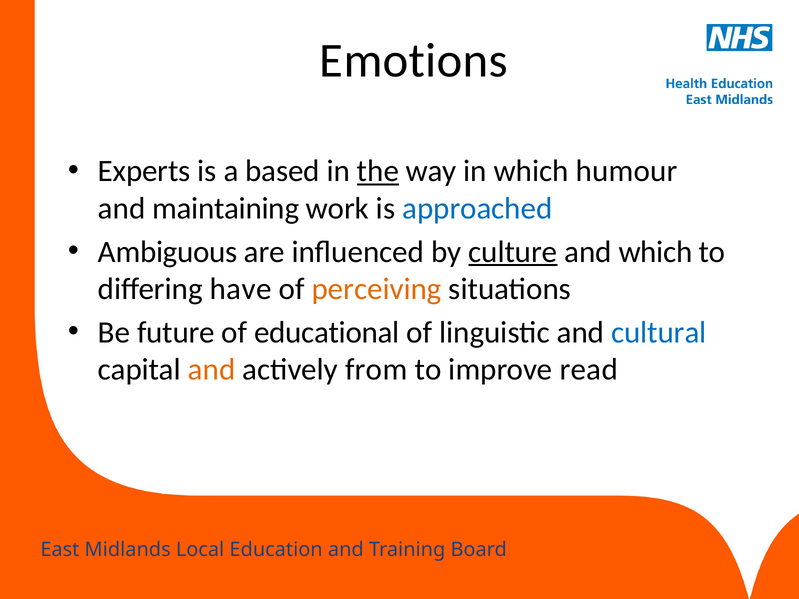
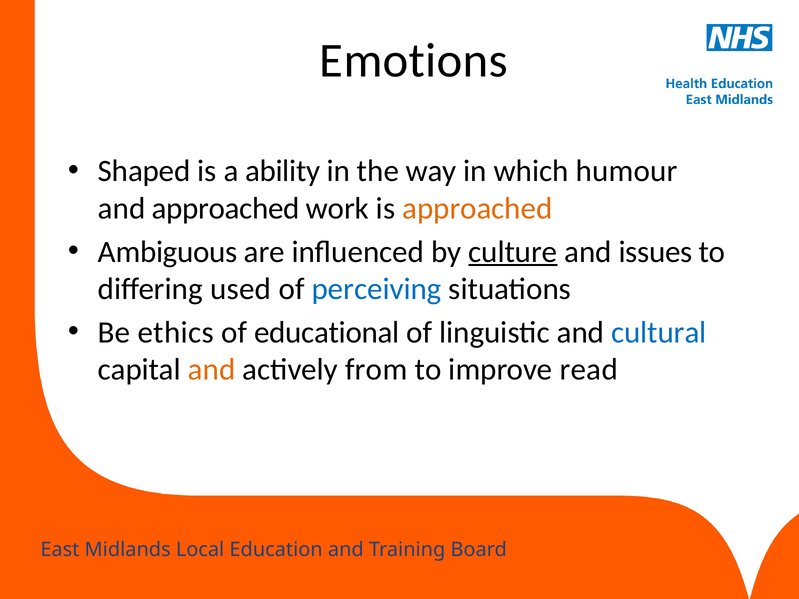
Experts: Experts -> Shaped
based: based -> ability
the underline: present -> none
and maintaining: maintaining -> approached
approached at (477, 208) colour: blue -> orange
and which: which -> issues
have: have -> used
perceiving colour: orange -> blue
future: future -> ethics
